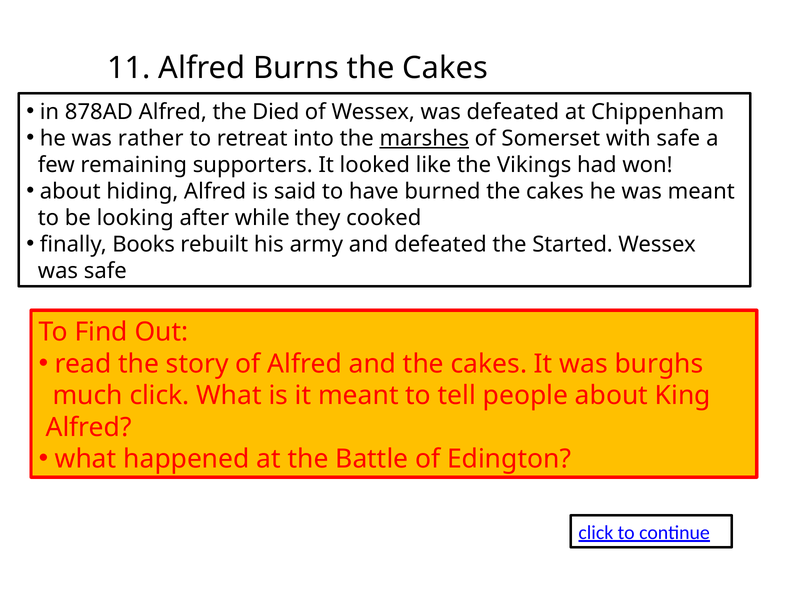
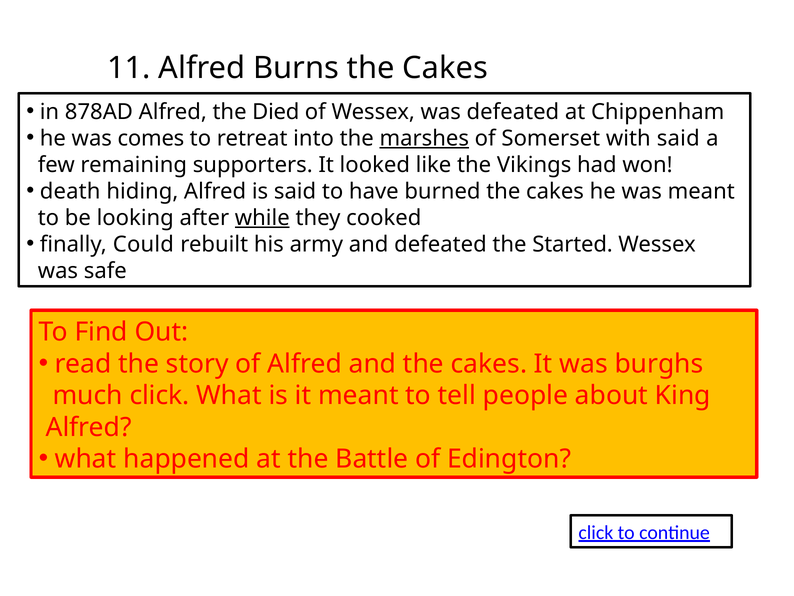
rather: rather -> comes
with safe: safe -> said
about at (70, 191): about -> death
while underline: none -> present
Books: Books -> Could
